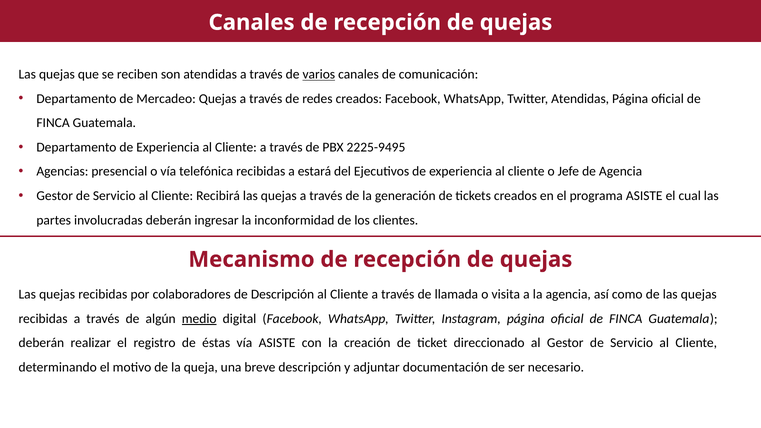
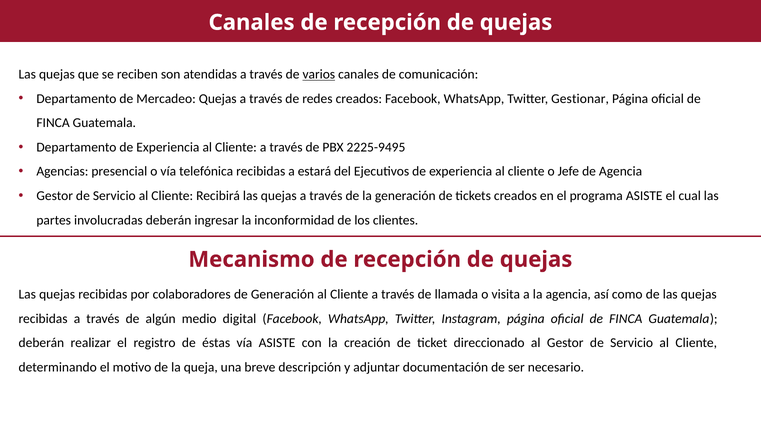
Twitter Atendidas: Atendidas -> Gestionar
de Descripción: Descripción -> Generación
medio underline: present -> none
